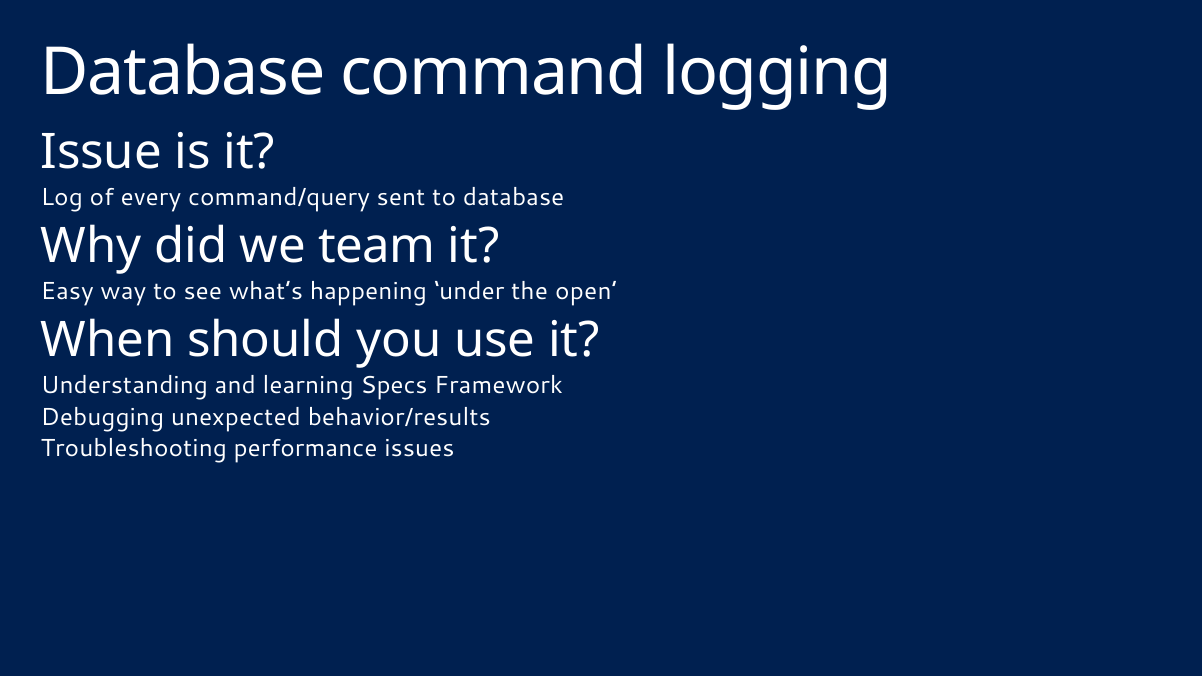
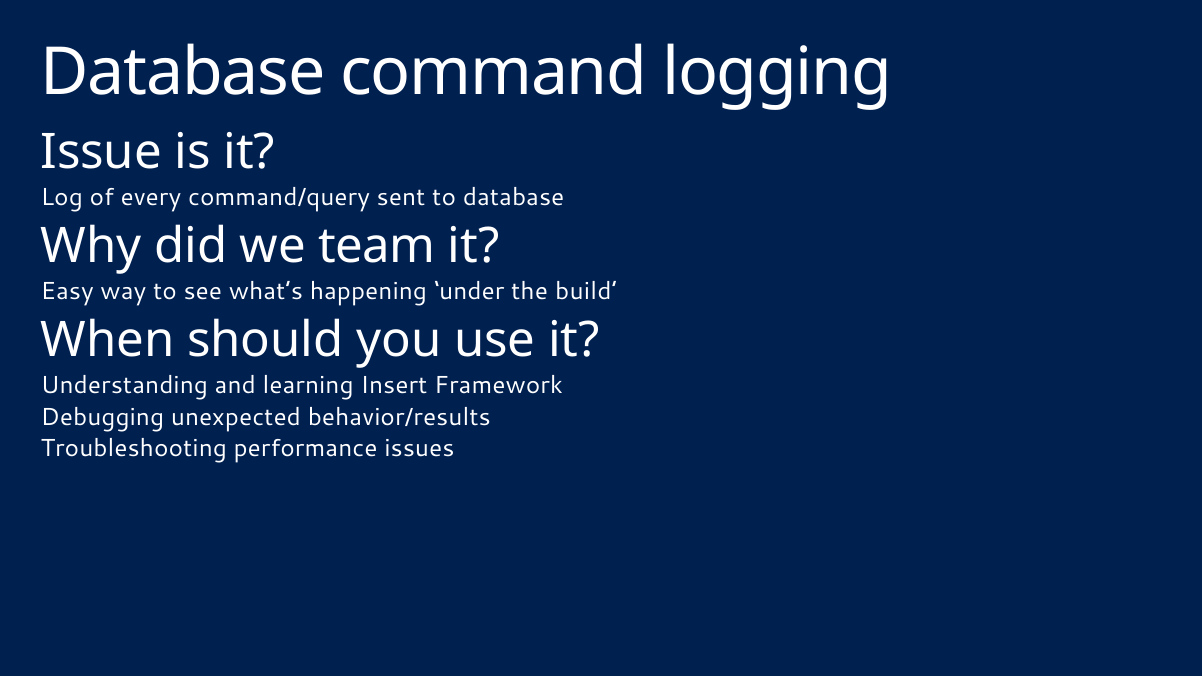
open: open -> build
Specs: Specs -> Insert
